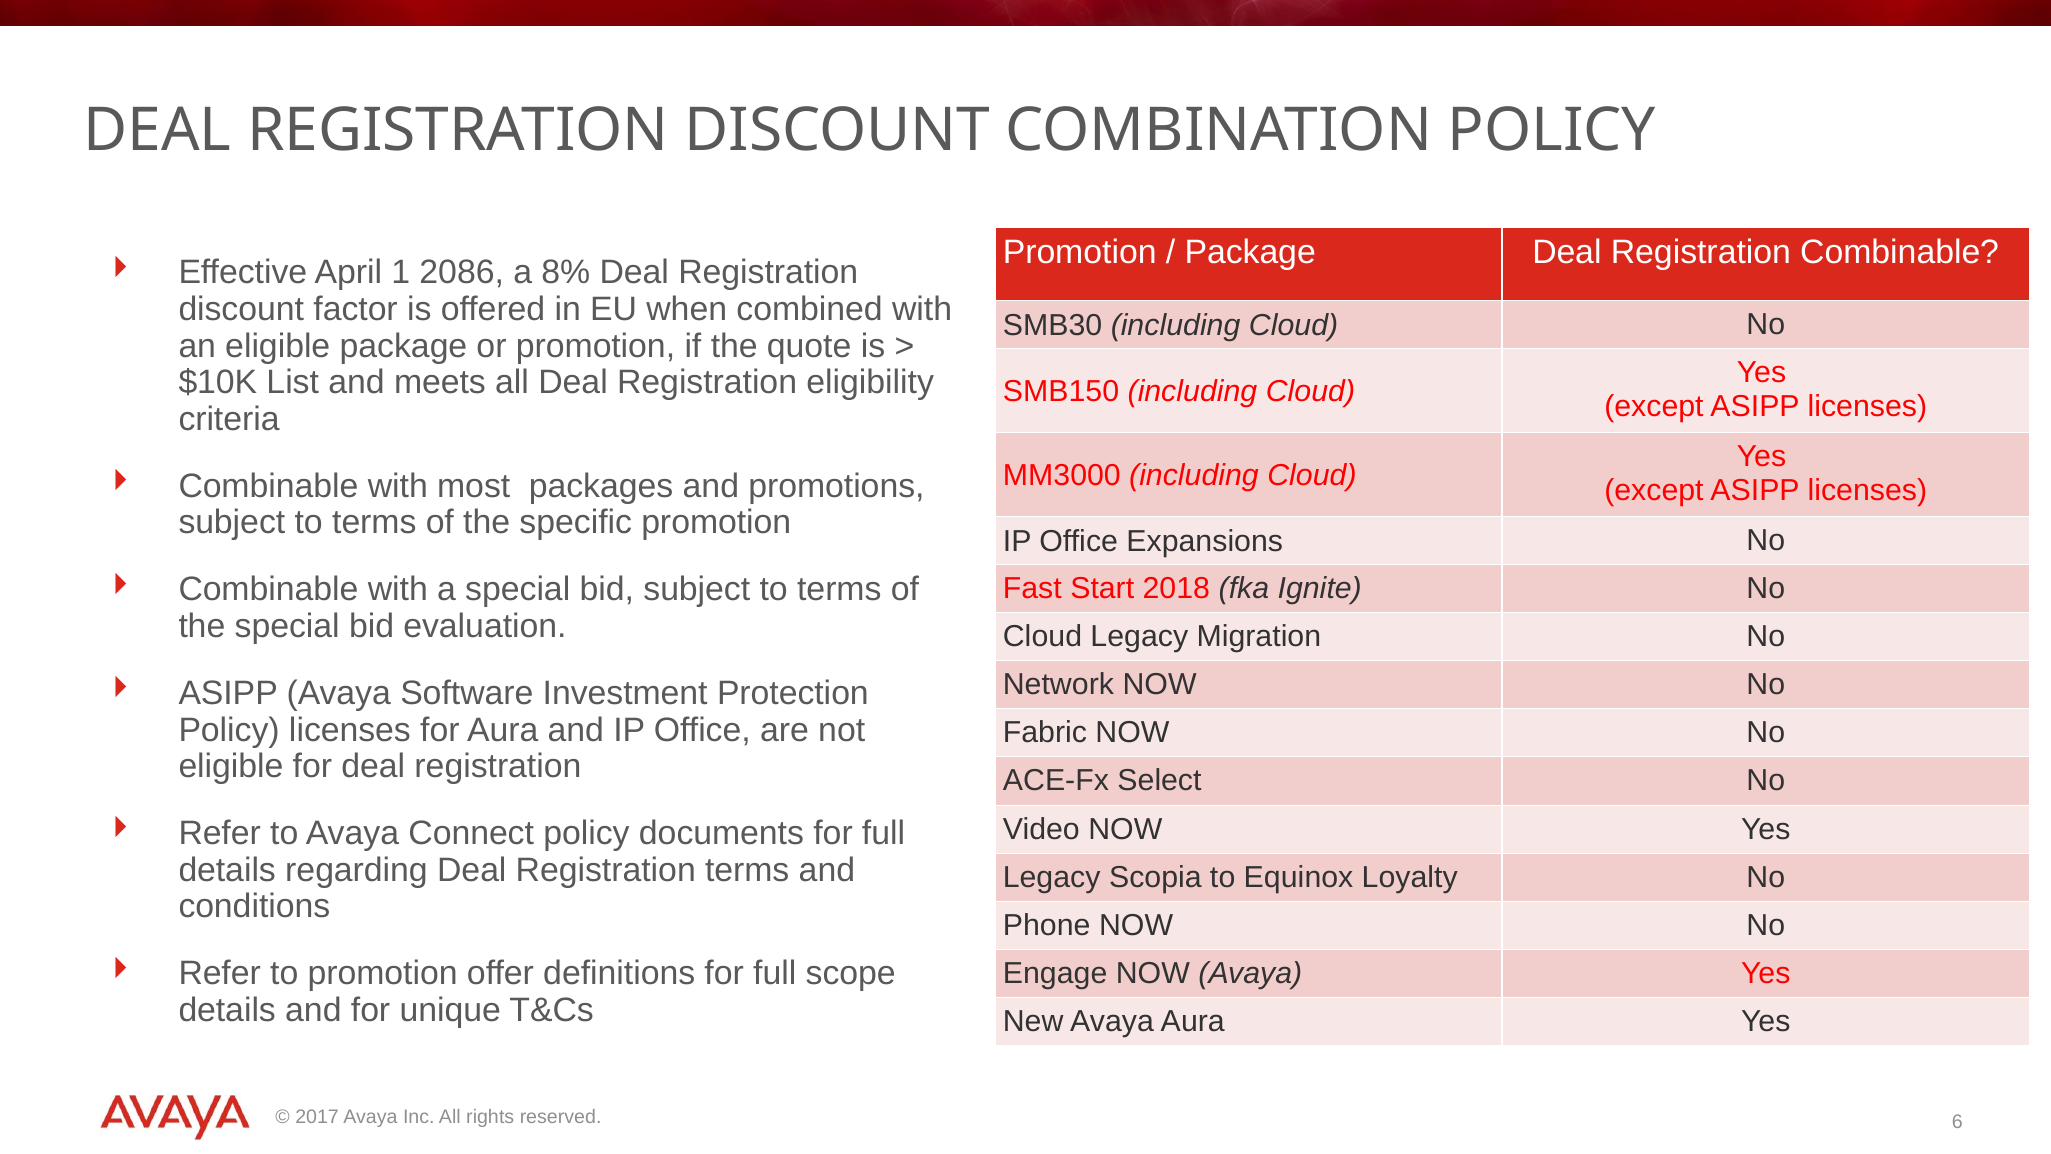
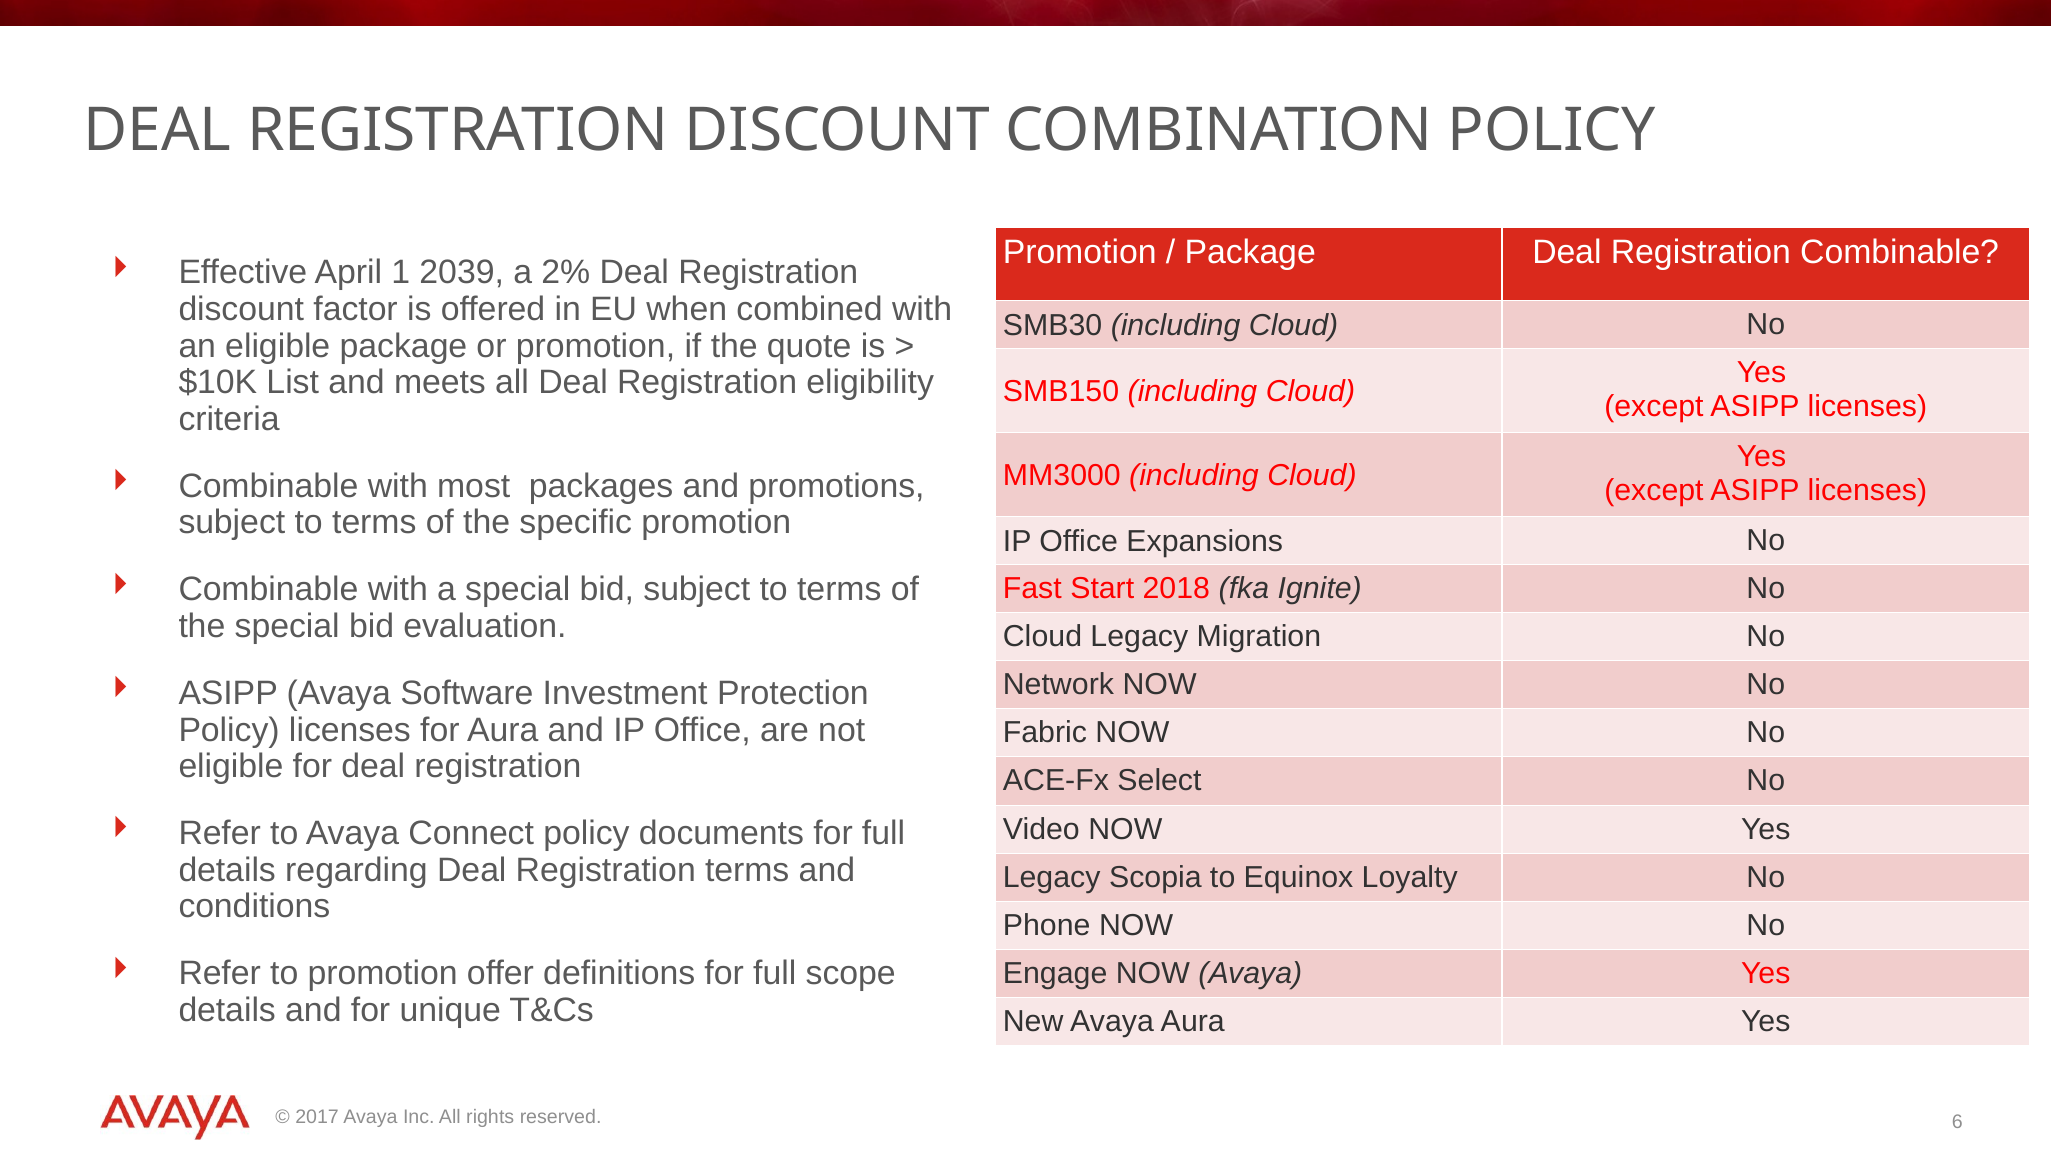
2086: 2086 -> 2039
8%: 8% -> 2%
